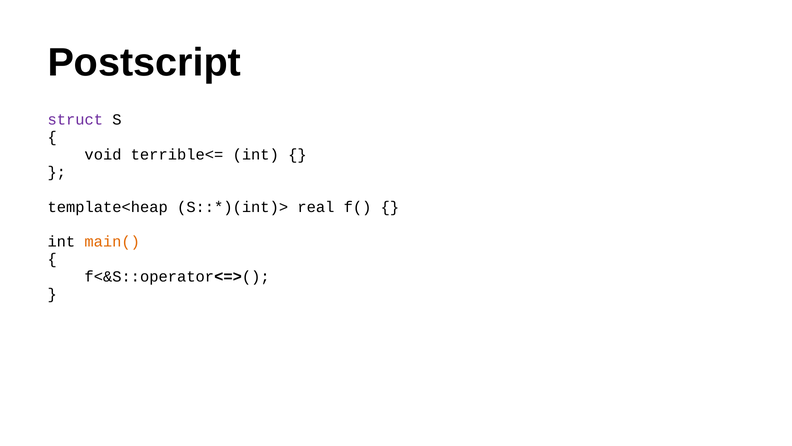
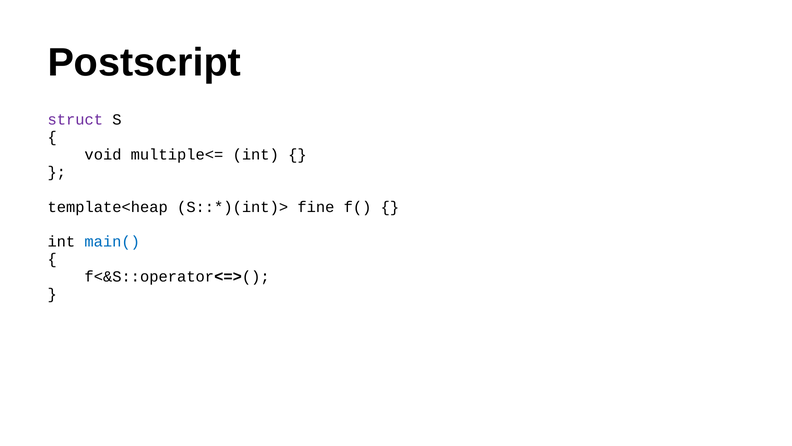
terrible<=: terrible<= -> multiple<=
real: real -> fine
main( colour: orange -> blue
